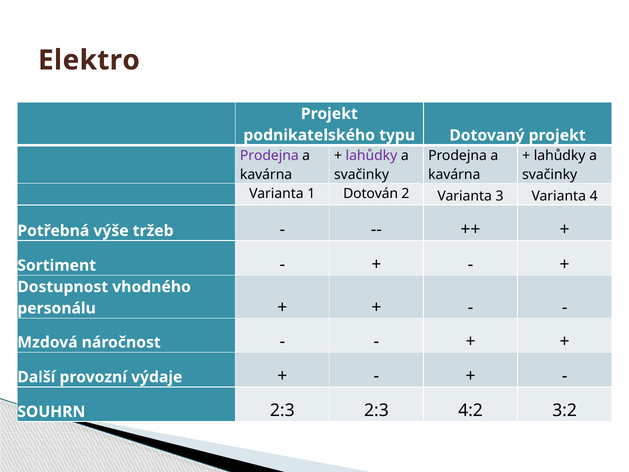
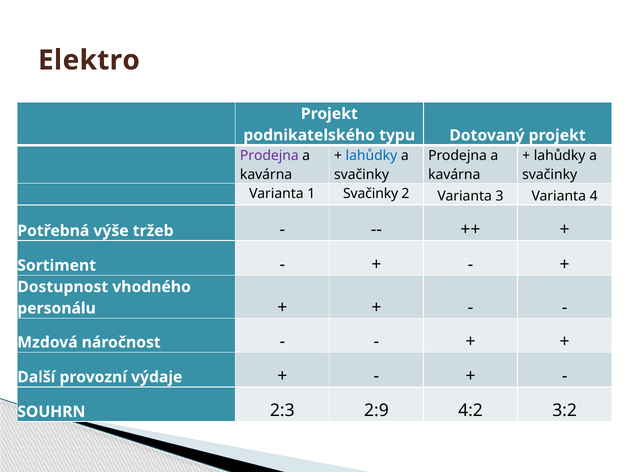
lahůdky at (371, 155) colour: purple -> blue
1 Dotován: Dotován -> Svačinky
2:3 2:3: 2:3 -> 2:9
